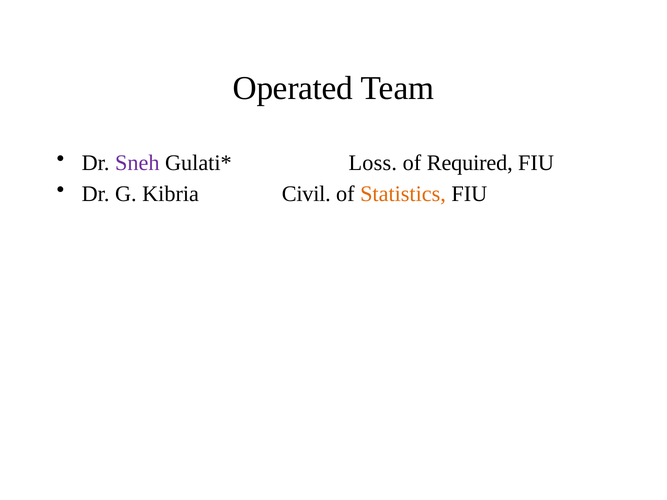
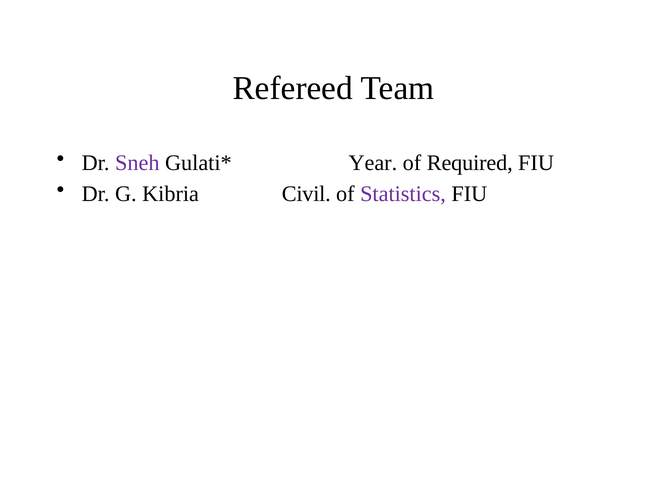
Operated: Operated -> Refereed
Loss: Loss -> Year
Statistics colour: orange -> purple
